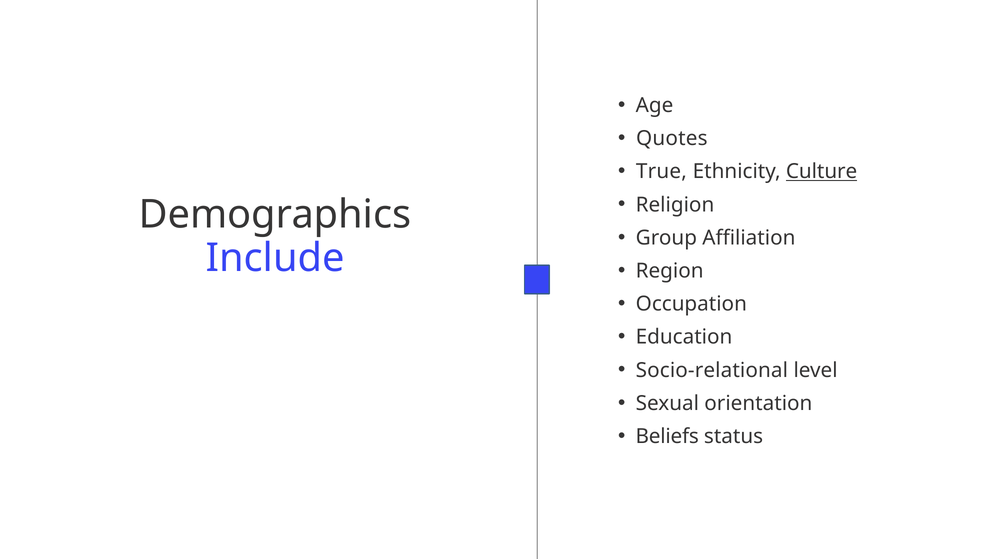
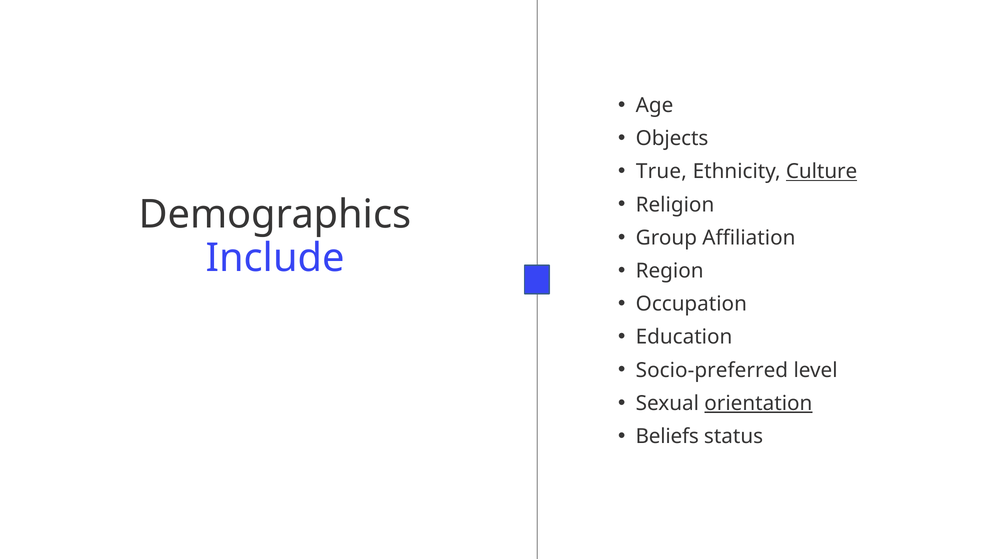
Quotes: Quotes -> Objects
Socio-relational: Socio-relational -> Socio-preferred
orientation underline: none -> present
